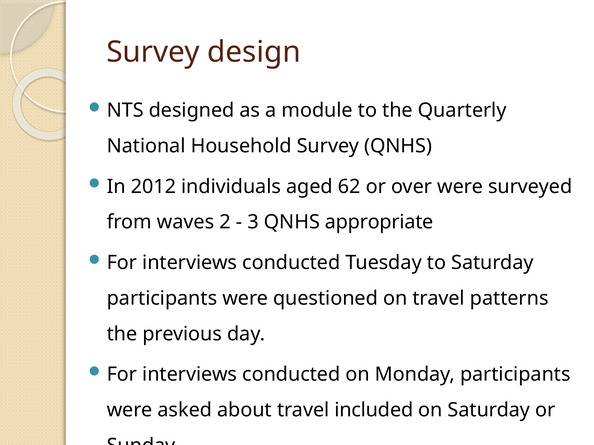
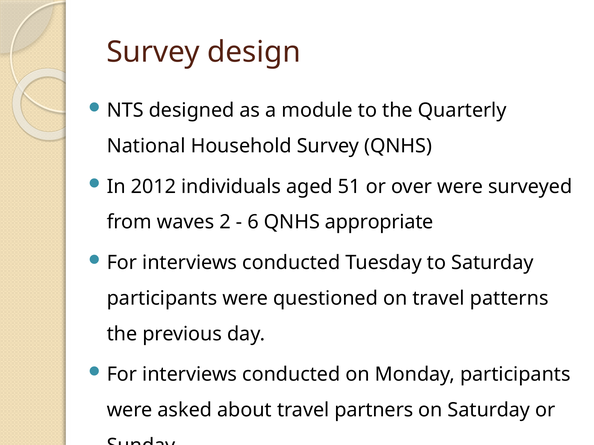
62: 62 -> 51
3: 3 -> 6
included: included -> partners
